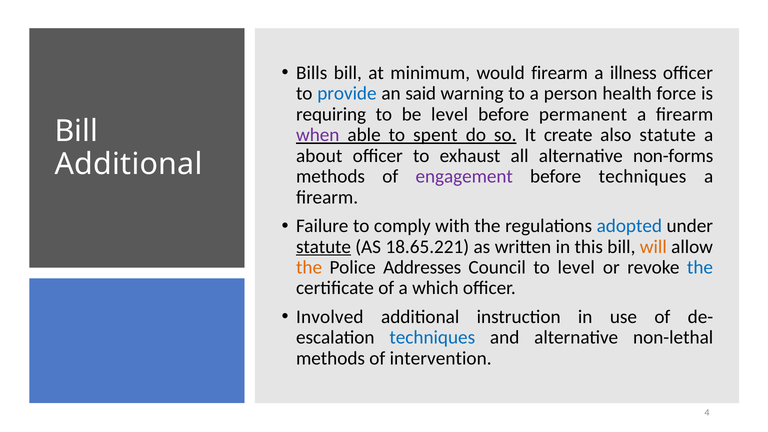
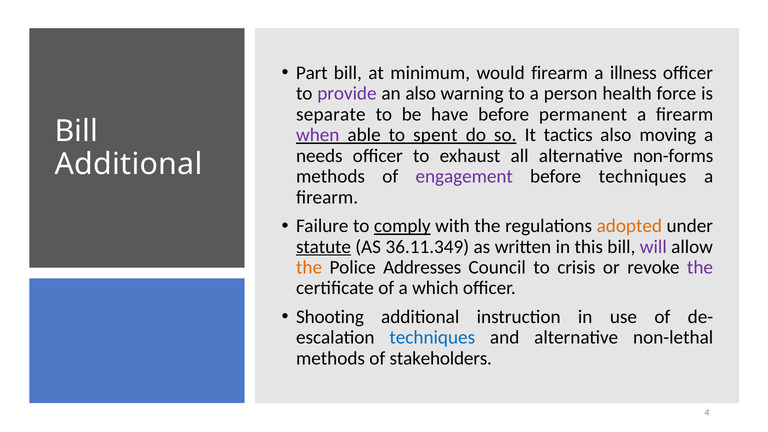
Bills: Bills -> Part
provide colour: blue -> purple
an said: said -> also
requiring: requiring -> separate
be level: level -> have
create: create -> tactics
also statute: statute -> moving
about: about -> needs
comply underline: none -> present
adopted colour: blue -> orange
18.65.221: 18.65.221 -> 36.11.349
will colour: orange -> purple
to level: level -> crisis
the at (700, 267) colour: blue -> purple
Involved: Involved -> Shooting
intervention: intervention -> stakeholders
